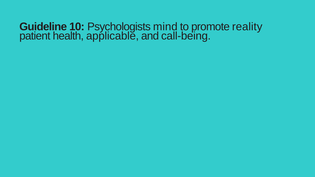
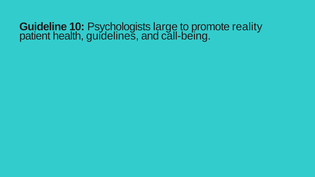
mind: mind -> large
applicable: applicable -> guidelines
